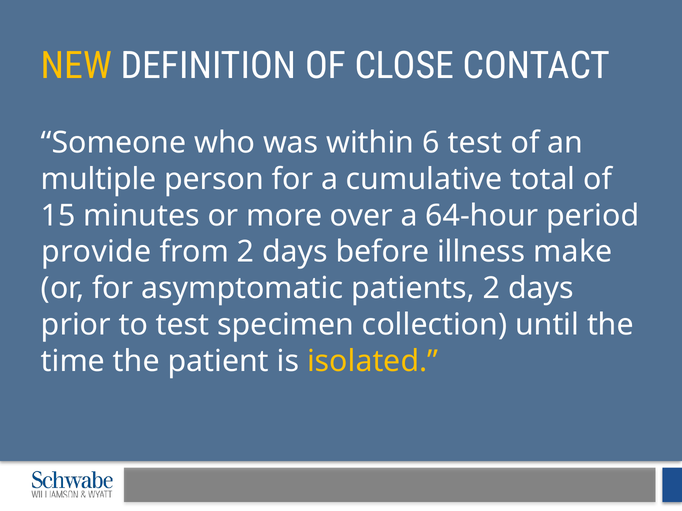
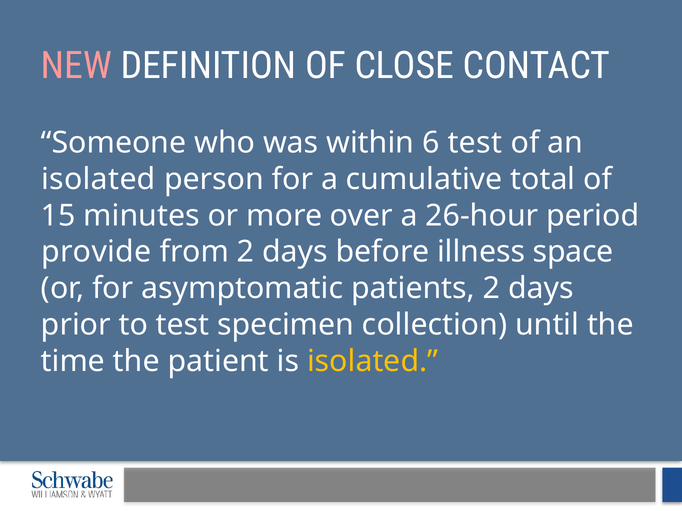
NEW colour: yellow -> pink
multiple at (99, 179): multiple -> isolated
64-hour: 64-hour -> 26-hour
make: make -> space
